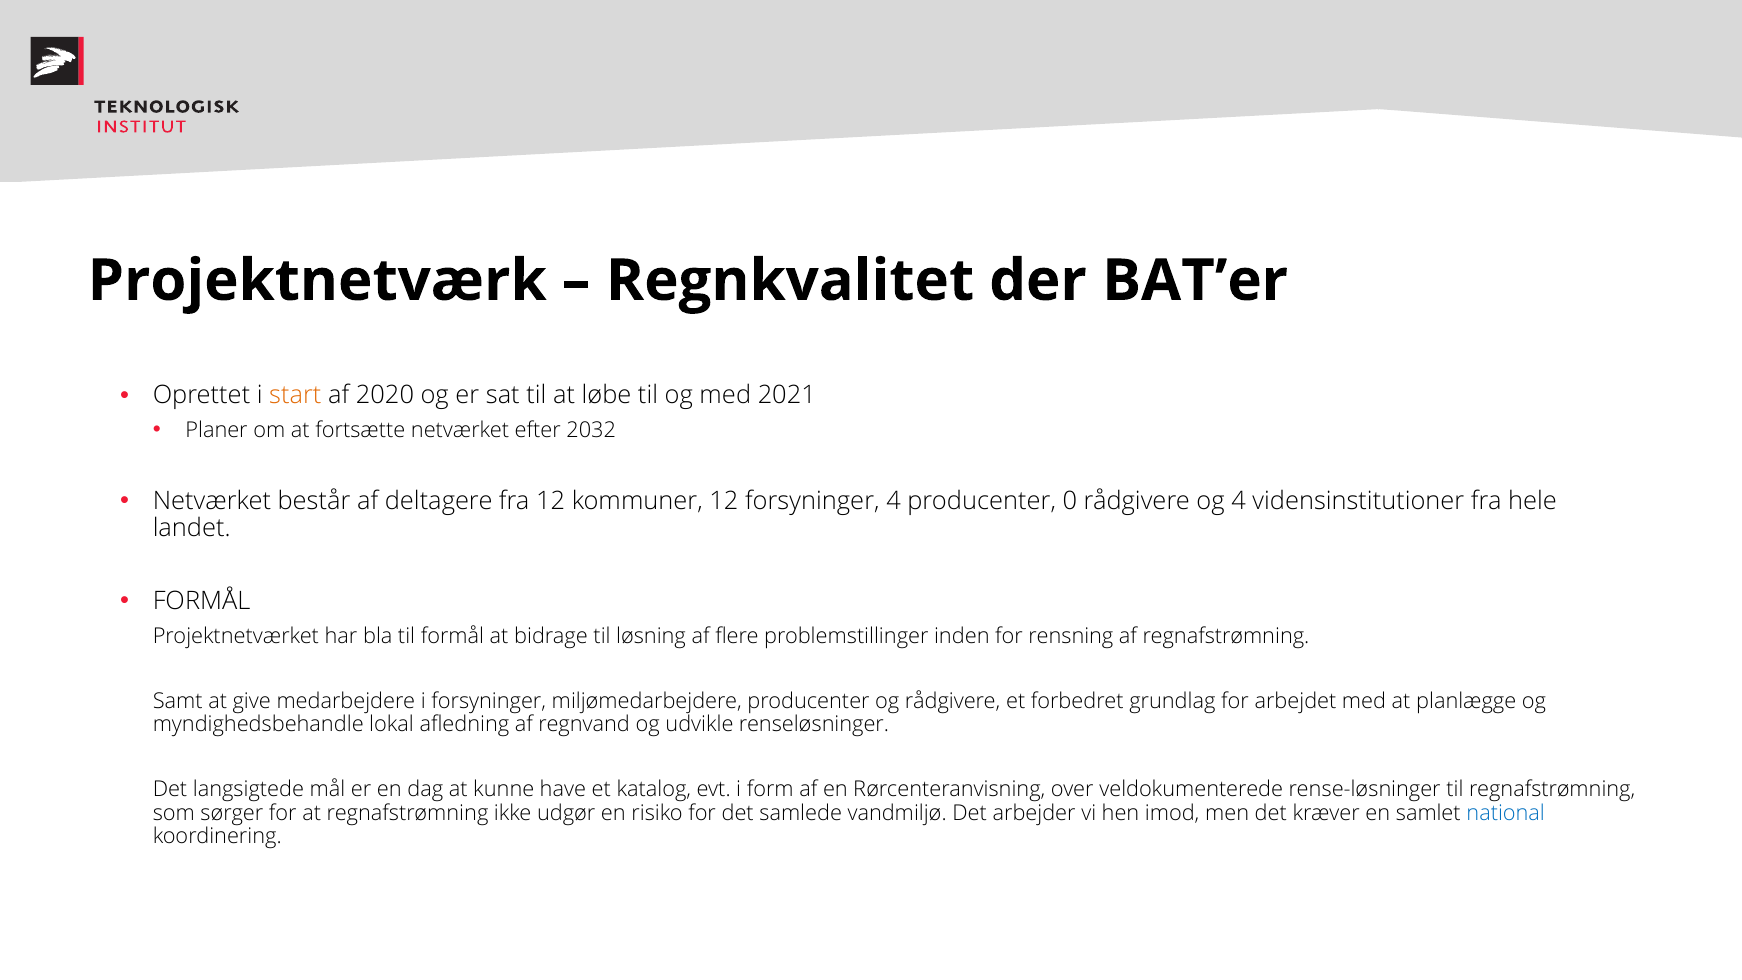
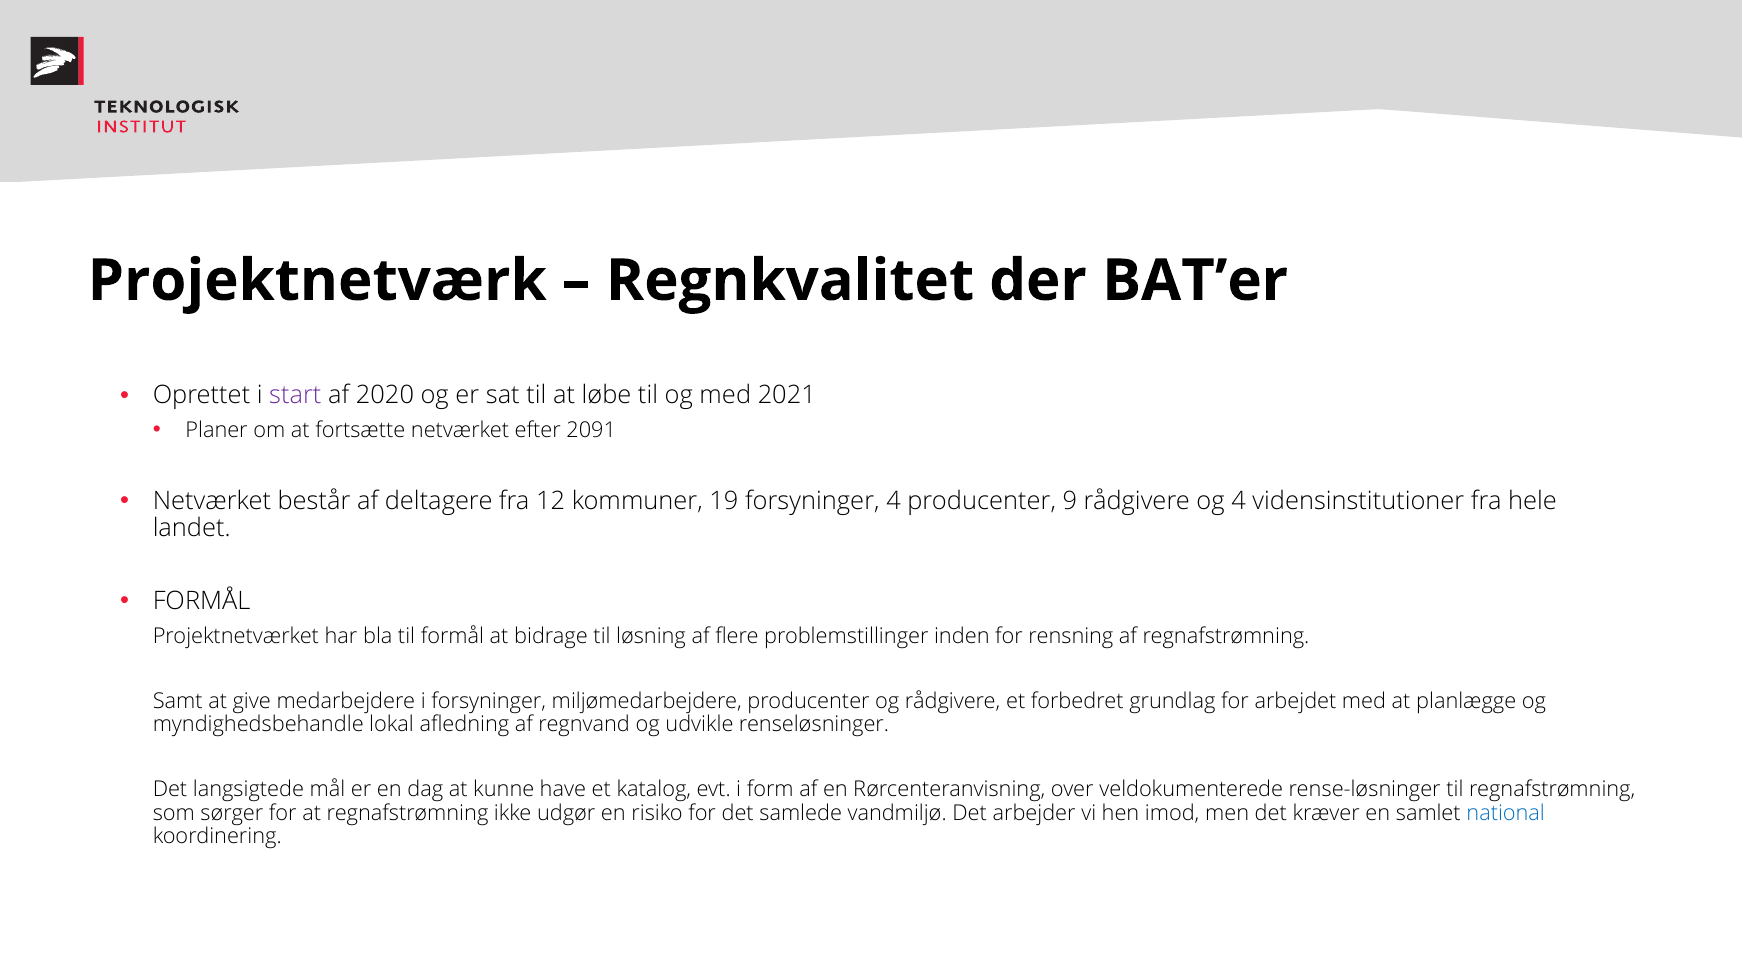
start colour: orange -> purple
2032: 2032 -> 2091
kommuner 12: 12 -> 19
0: 0 -> 9
